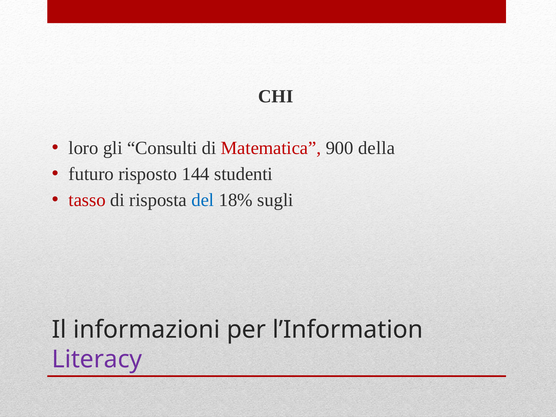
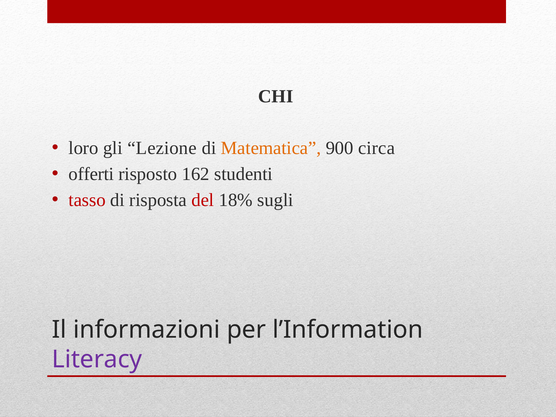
Consulti: Consulti -> Lezione
Matematica colour: red -> orange
della: della -> circa
futuro: futuro -> offerti
144: 144 -> 162
del colour: blue -> red
